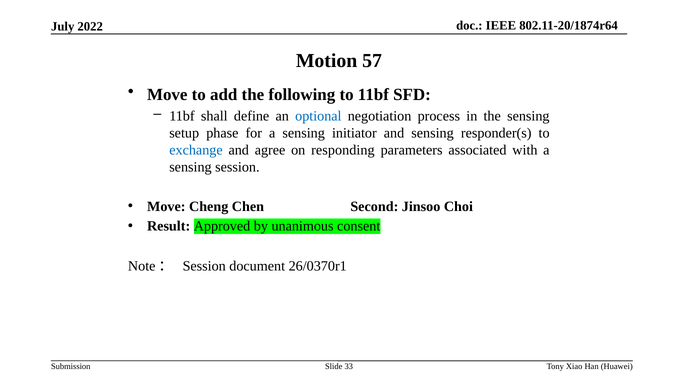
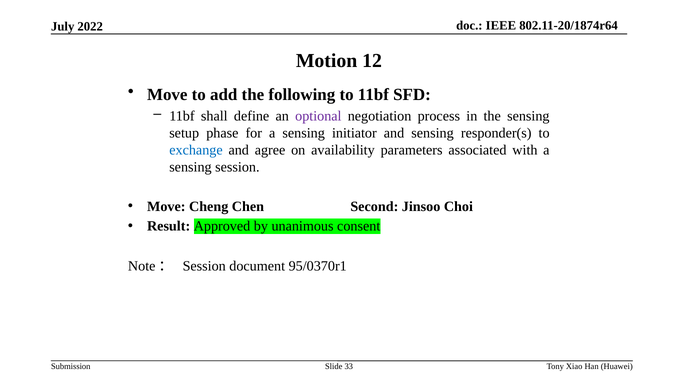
57: 57 -> 12
optional colour: blue -> purple
responding: responding -> availability
26/0370r1: 26/0370r1 -> 95/0370r1
